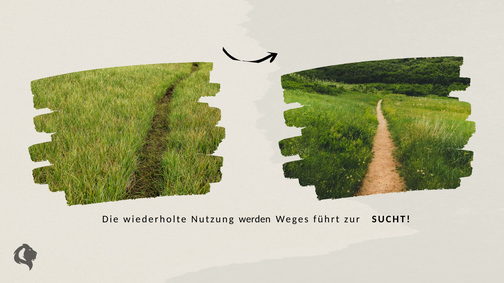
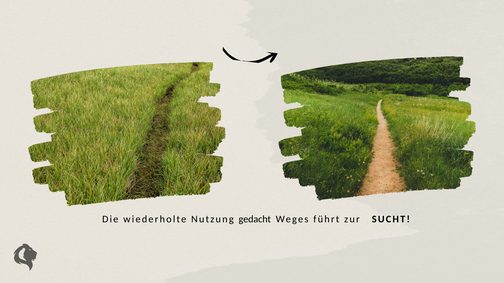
werden: werden -> gedacht
